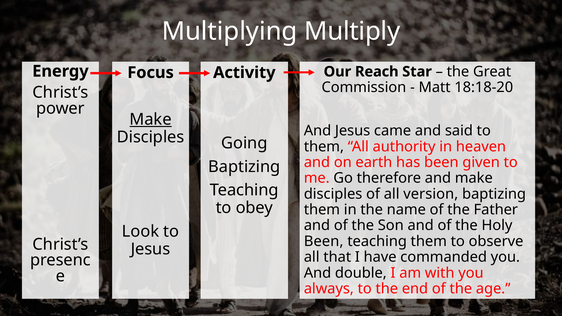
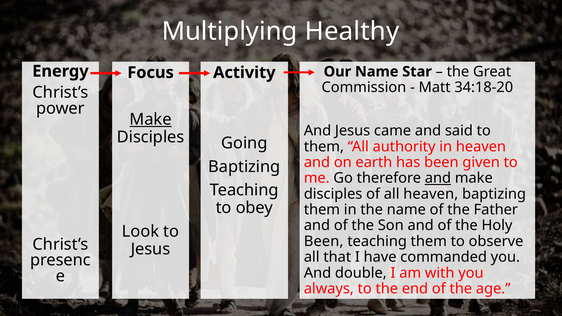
Multiply: Multiply -> Healthy
Our Reach: Reach -> Name
18:18-20: 18:18-20 -> 34:18-20
and at (438, 178) underline: none -> present
all version: version -> heaven
